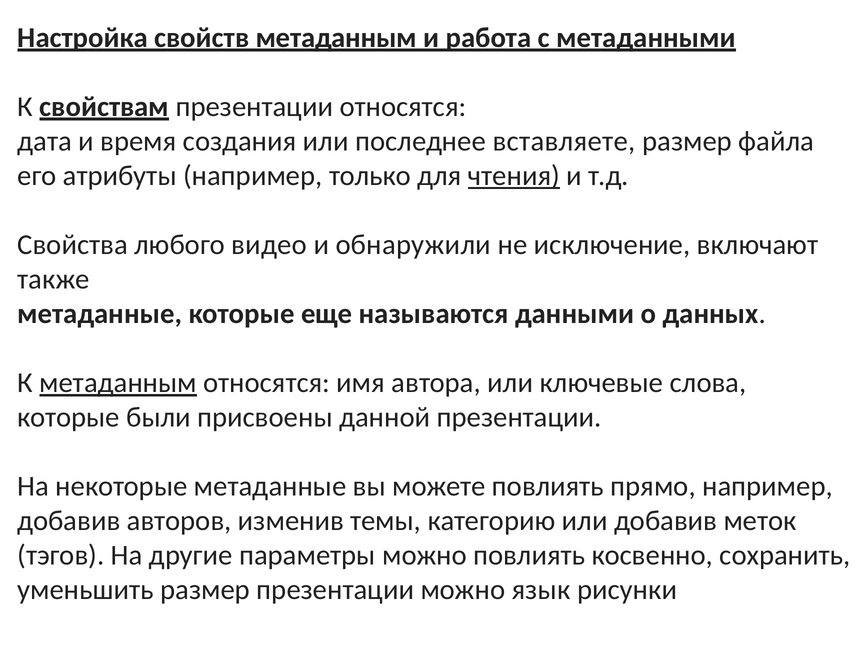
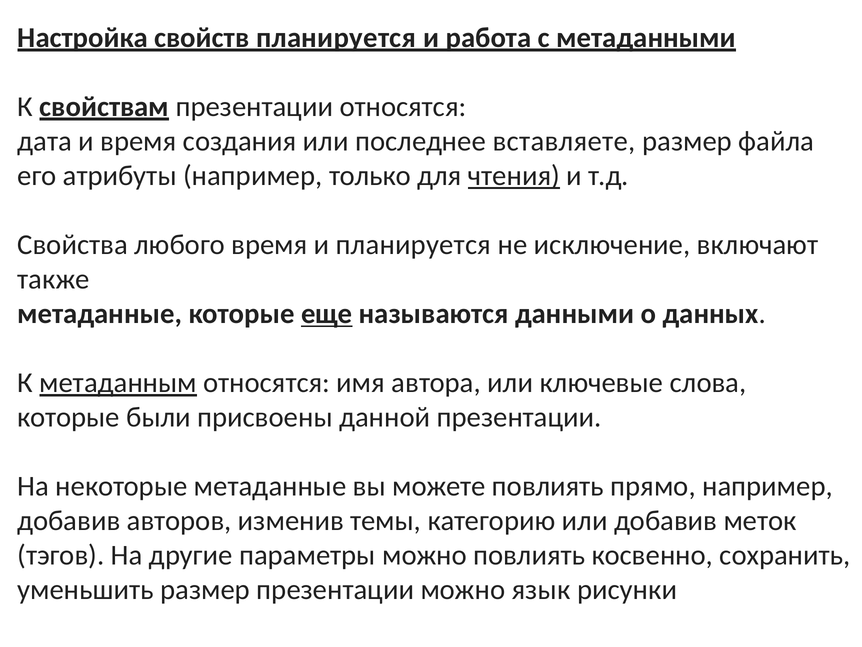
свойств метаданным: метаданным -> планируется
любого видео: видео -> время
и обнаружили: обнаружили -> планируется
еще underline: none -> present
